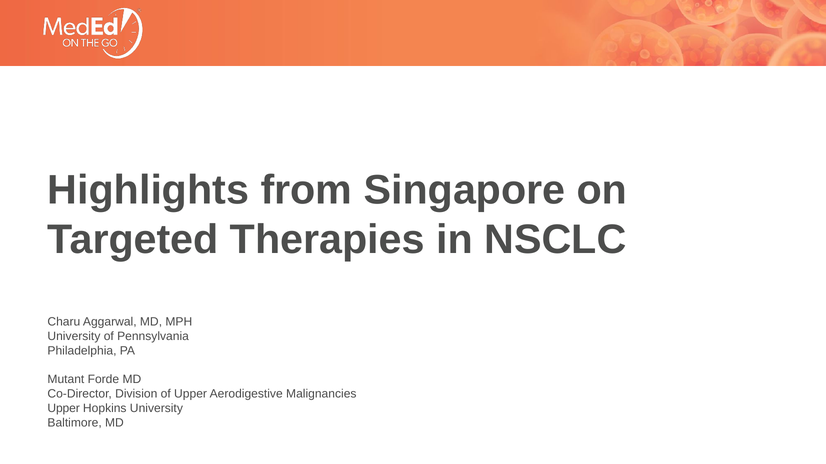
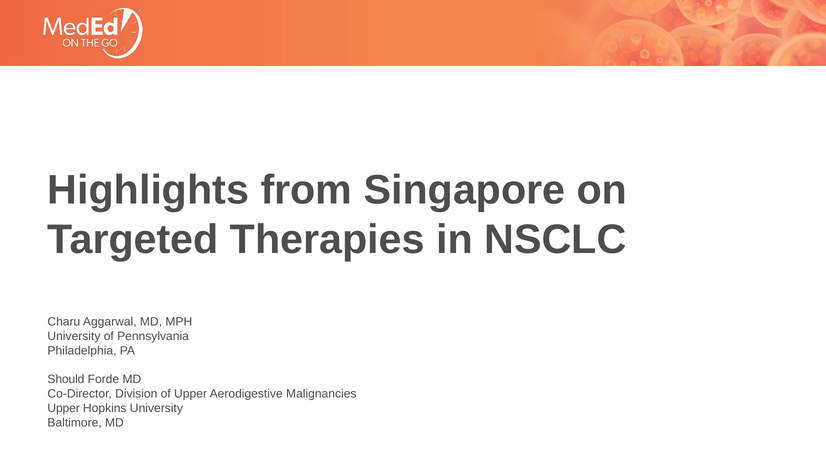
Mutant: Mutant -> Should
